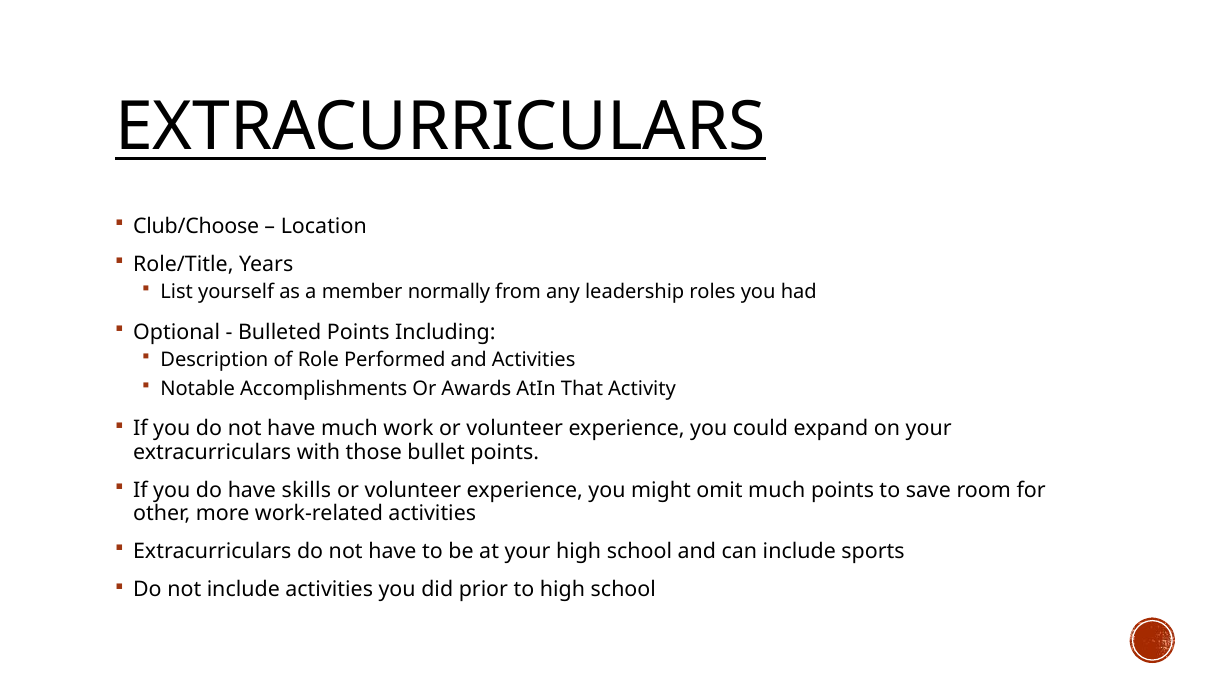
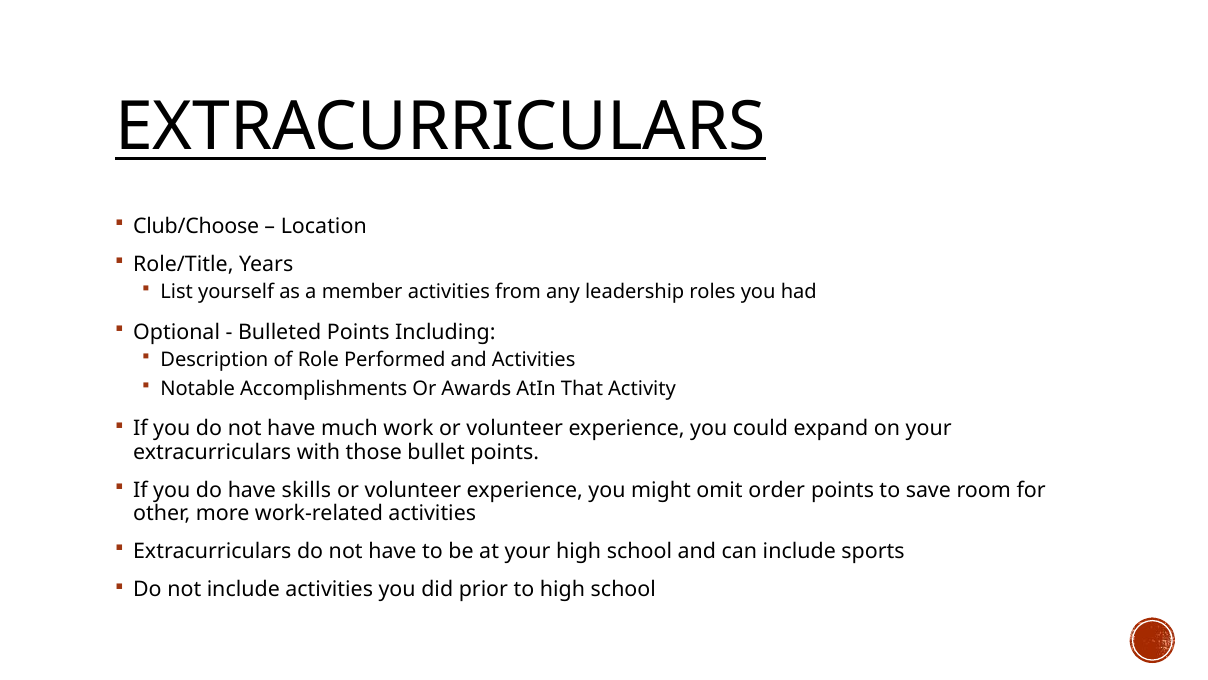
member normally: normally -> activities
omit much: much -> order
